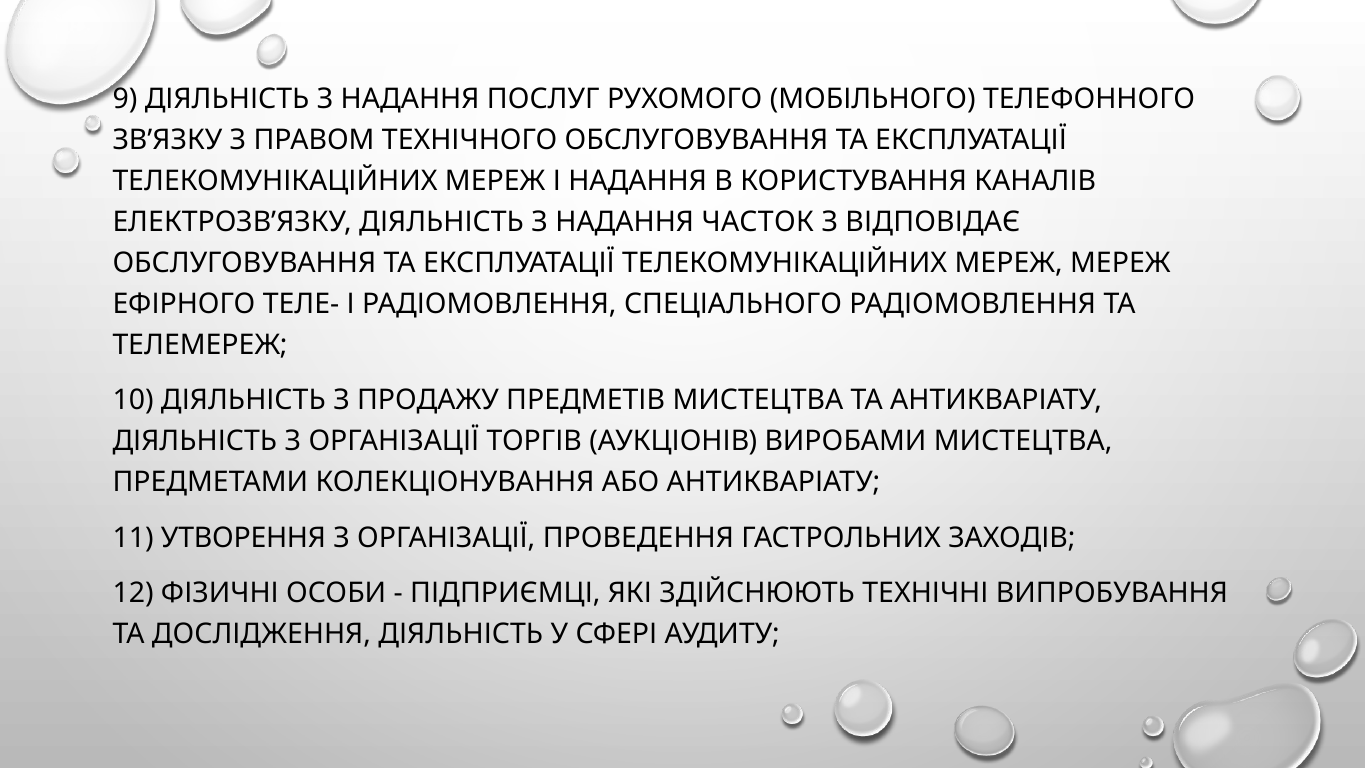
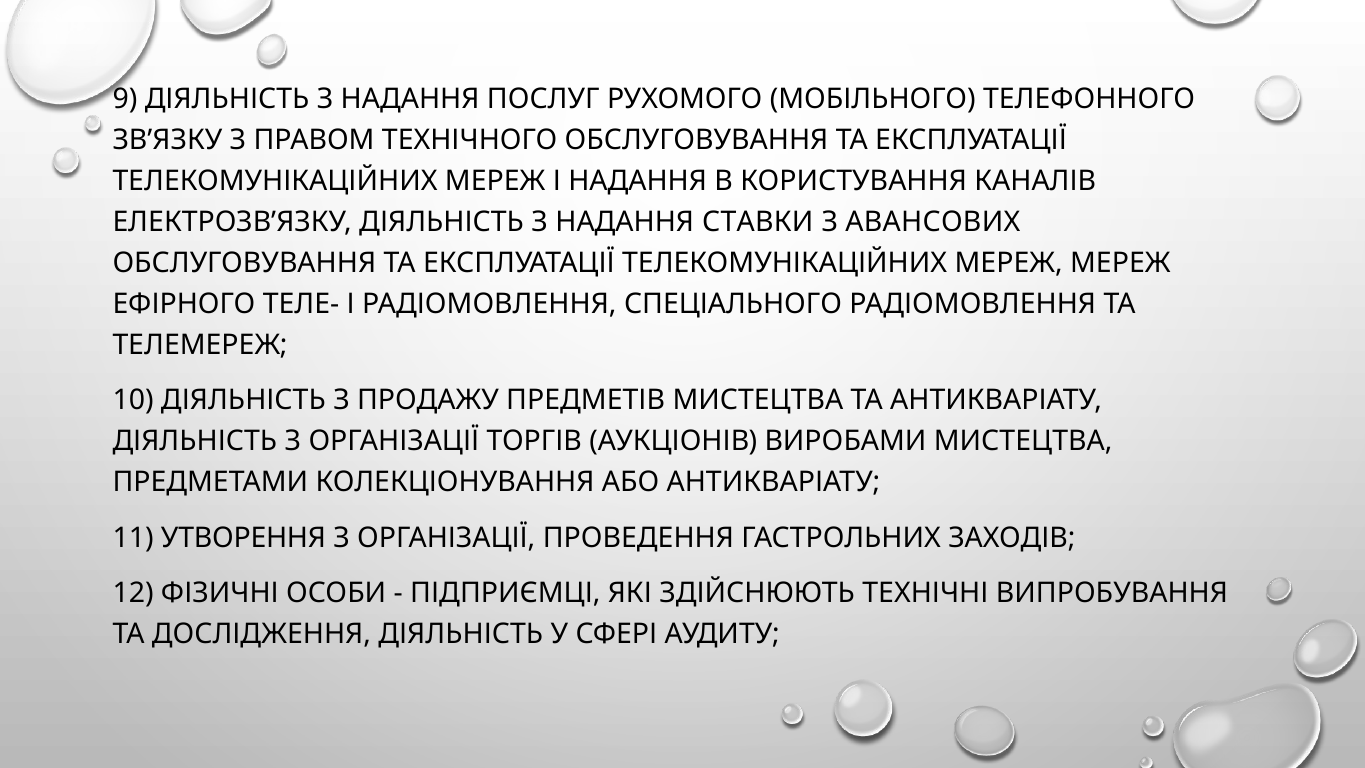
ЧАСТОК: ЧАСТОК -> СТАВКИ
ВІДПОВІДАЄ: ВІДПОВІДАЄ -> АВАНСОВИХ
